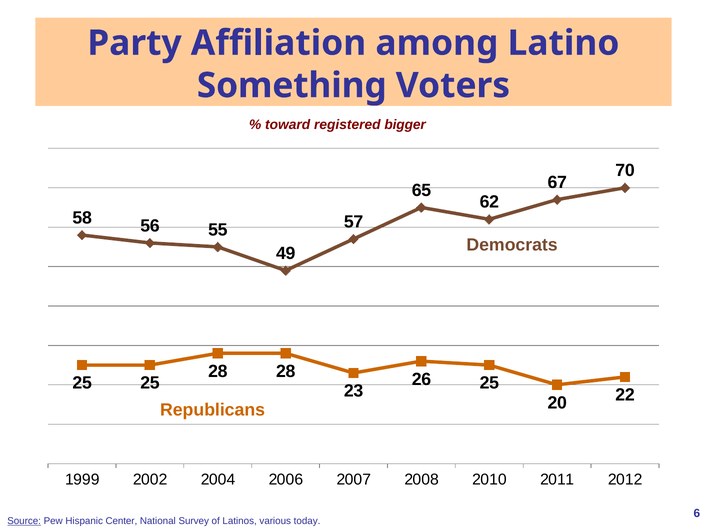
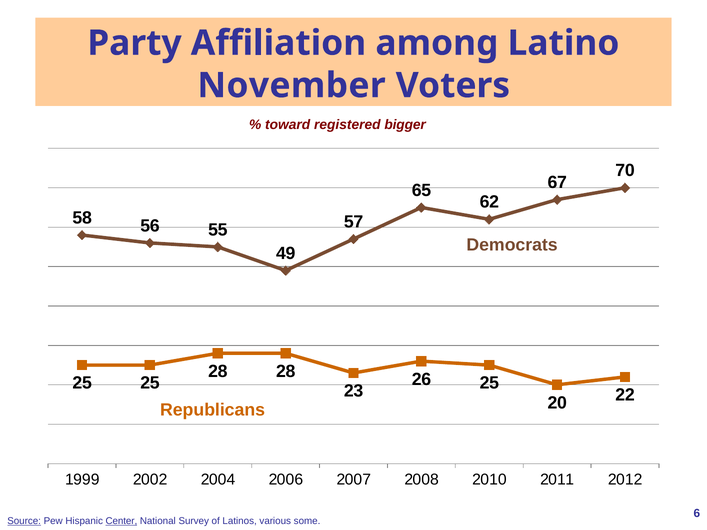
Something: Something -> November
Center underline: none -> present
today: today -> some
